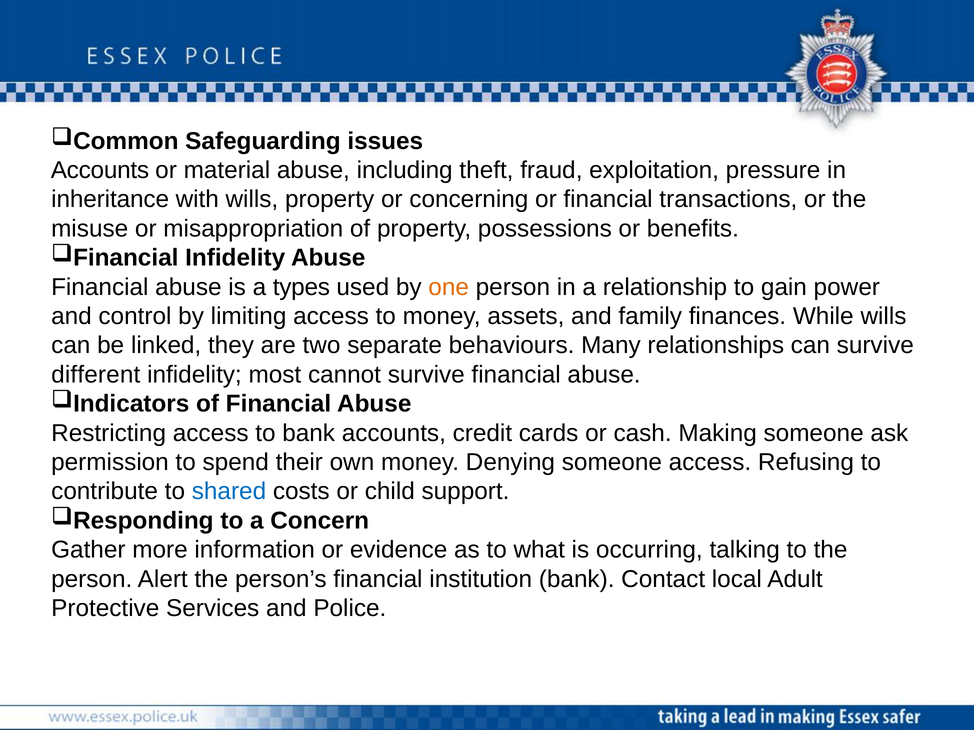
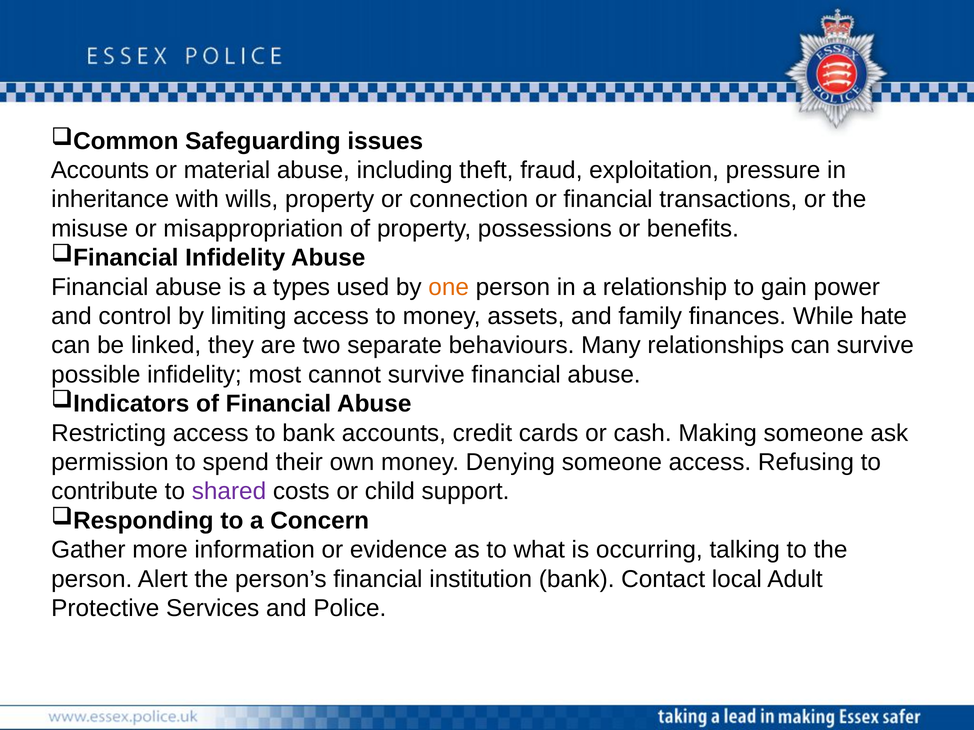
concerning: concerning -> connection
While wills: wills -> hate
different: different -> possible
shared colour: blue -> purple
